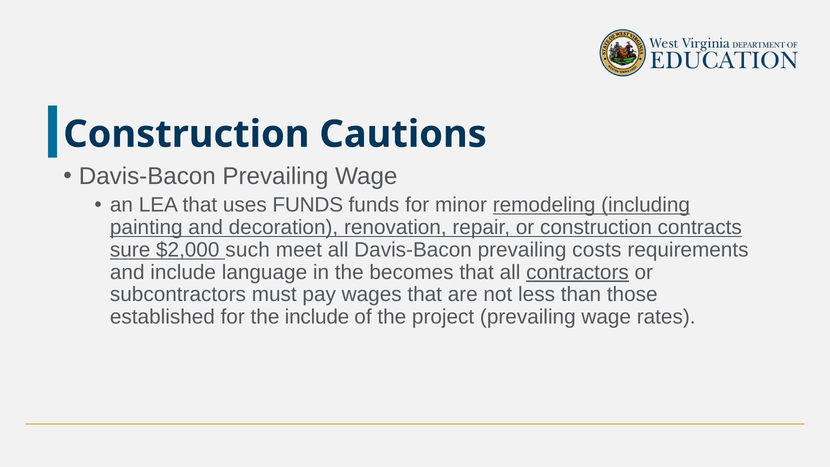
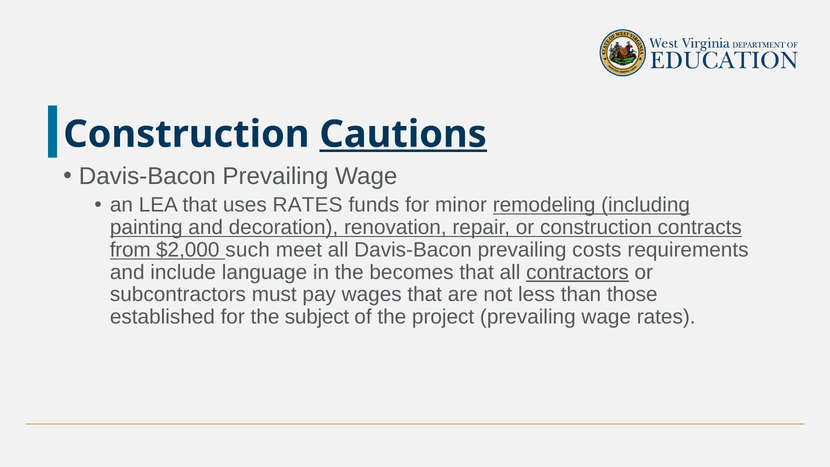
Cautions underline: none -> present
uses FUNDS: FUNDS -> RATES
sure: sure -> from
the include: include -> subject
